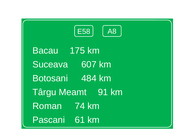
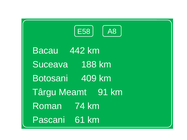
175: 175 -> 442
607: 607 -> 188
484: 484 -> 409
